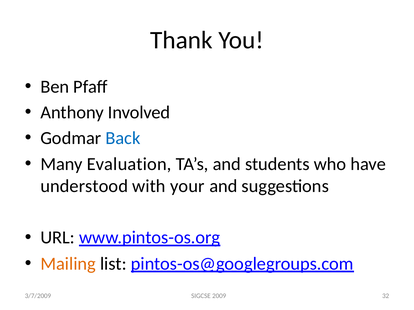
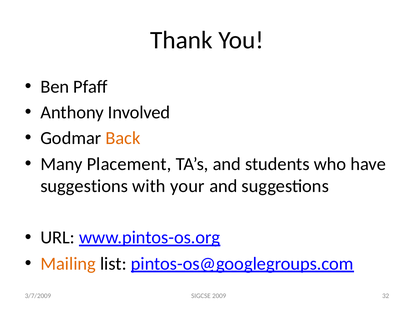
Back colour: blue -> orange
Evaluation: Evaluation -> Placement
understood at (84, 186): understood -> suggestions
